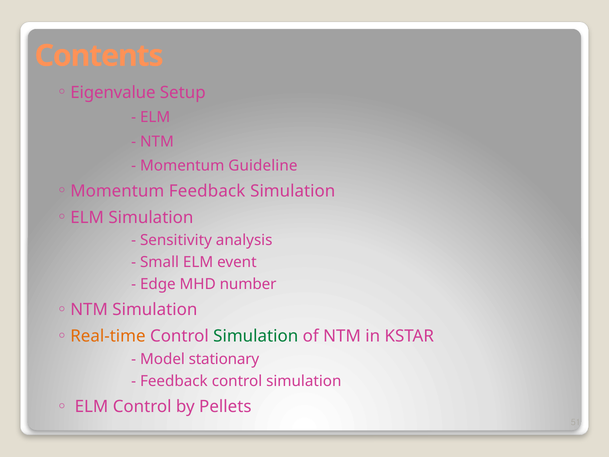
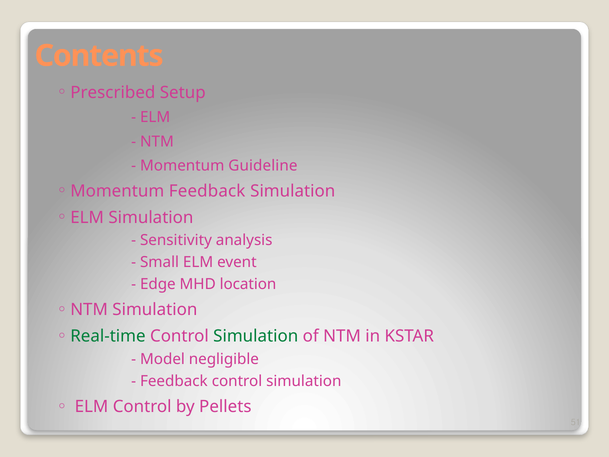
Eigenvalue: Eigenvalue -> Prescribed
number: number -> location
Real-time colour: orange -> green
stationary: stationary -> negligible
